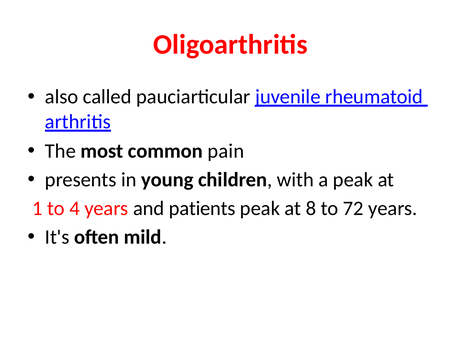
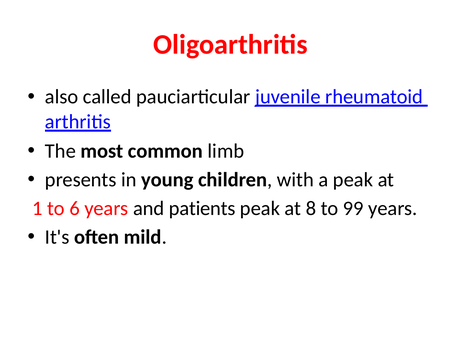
pain: pain -> limb
4: 4 -> 6
72: 72 -> 99
